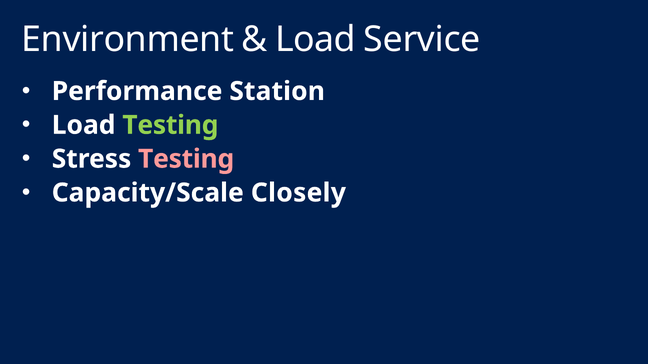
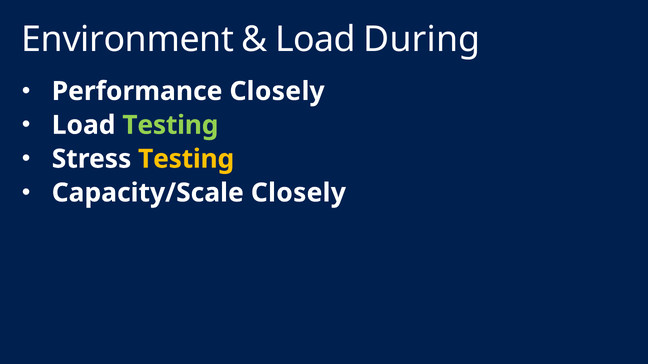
Service: Service -> During
Performance Station: Station -> Closely
Testing at (186, 159) colour: pink -> yellow
